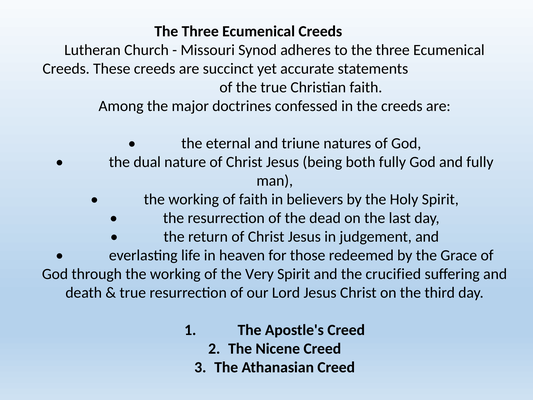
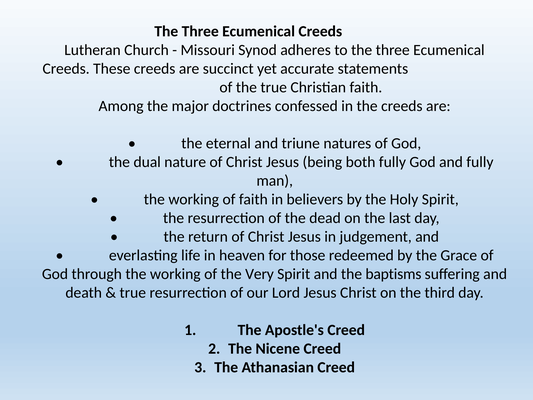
crucified: crucified -> baptisms
